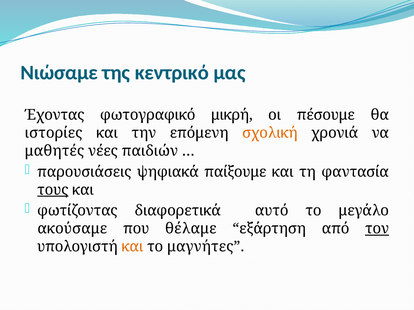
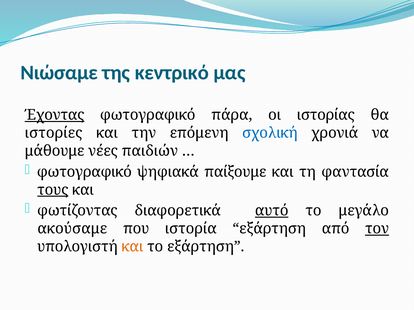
Έχοντας underline: none -> present
μικρή: μικρή -> πάρα
πέσουμε: πέσουμε -> ιστορίας
σχολική colour: orange -> blue
μαθητές: μαθητές -> μάθουμε
παρουσιάσεις at (84, 172): παρουσιάσεις -> φωτογραφικό
αυτό underline: none -> present
θέλαμε: θέλαμε -> ιστορία
το μαγνήτες: μαγνήτες -> εξάρτηση
